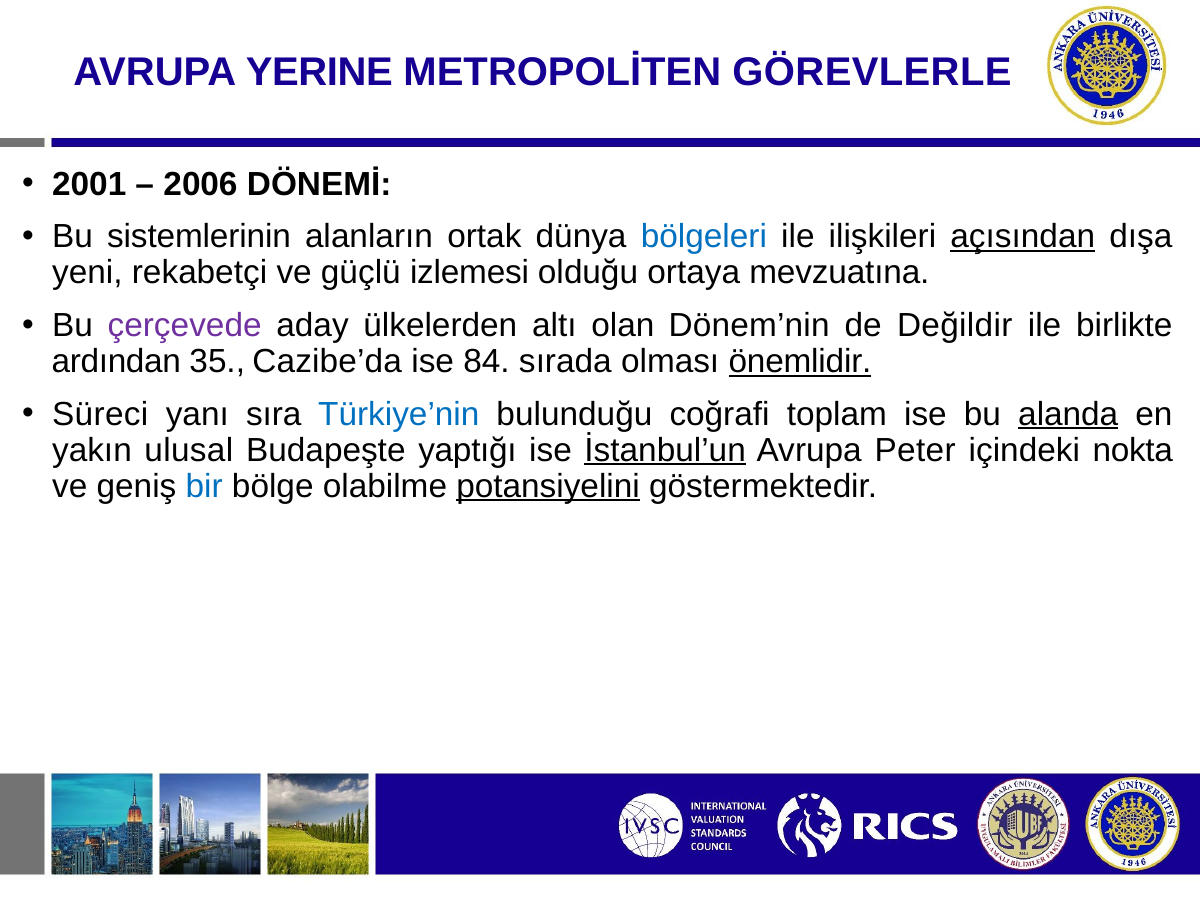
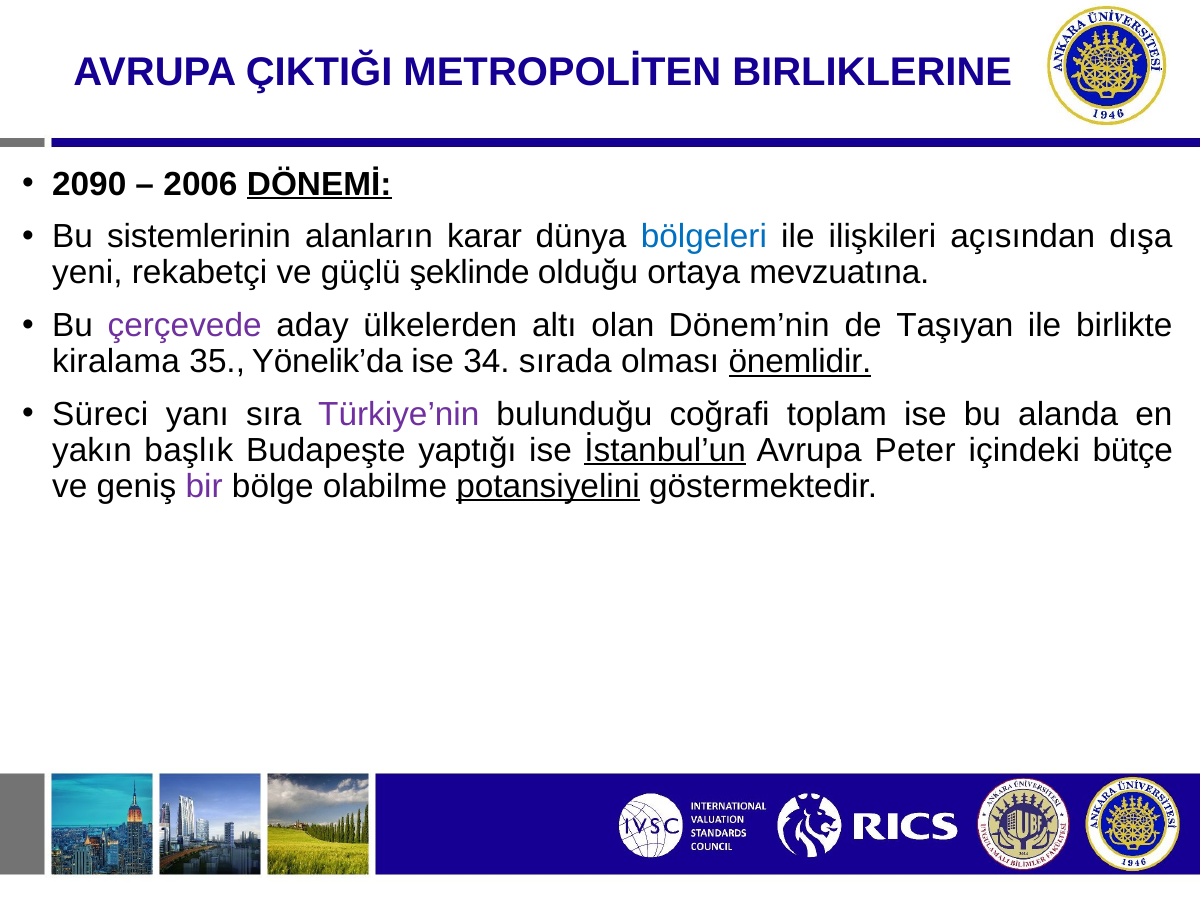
YERINE: YERINE -> ÇIKTIĞI
GÖREVLERLE: GÖREVLERLE -> BIRLIKLERINE
2001: 2001 -> 2090
DÖNEMİ underline: none -> present
ortak: ortak -> karar
açısından underline: present -> none
izlemesi: izlemesi -> şeklinde
Değildir: Değildir -> Taşıyan
ardından: ardından -> kiralama
Cazibe’da: Cazibe’da -> Yönelik’da
84: 84 -> 34
Türkiye’nin colour: blue -> purple
alanda underline: present -> none
ulusal: ulusal -> başlık
nokta: nokta -> bütçe
bir colour: blue -> purple
